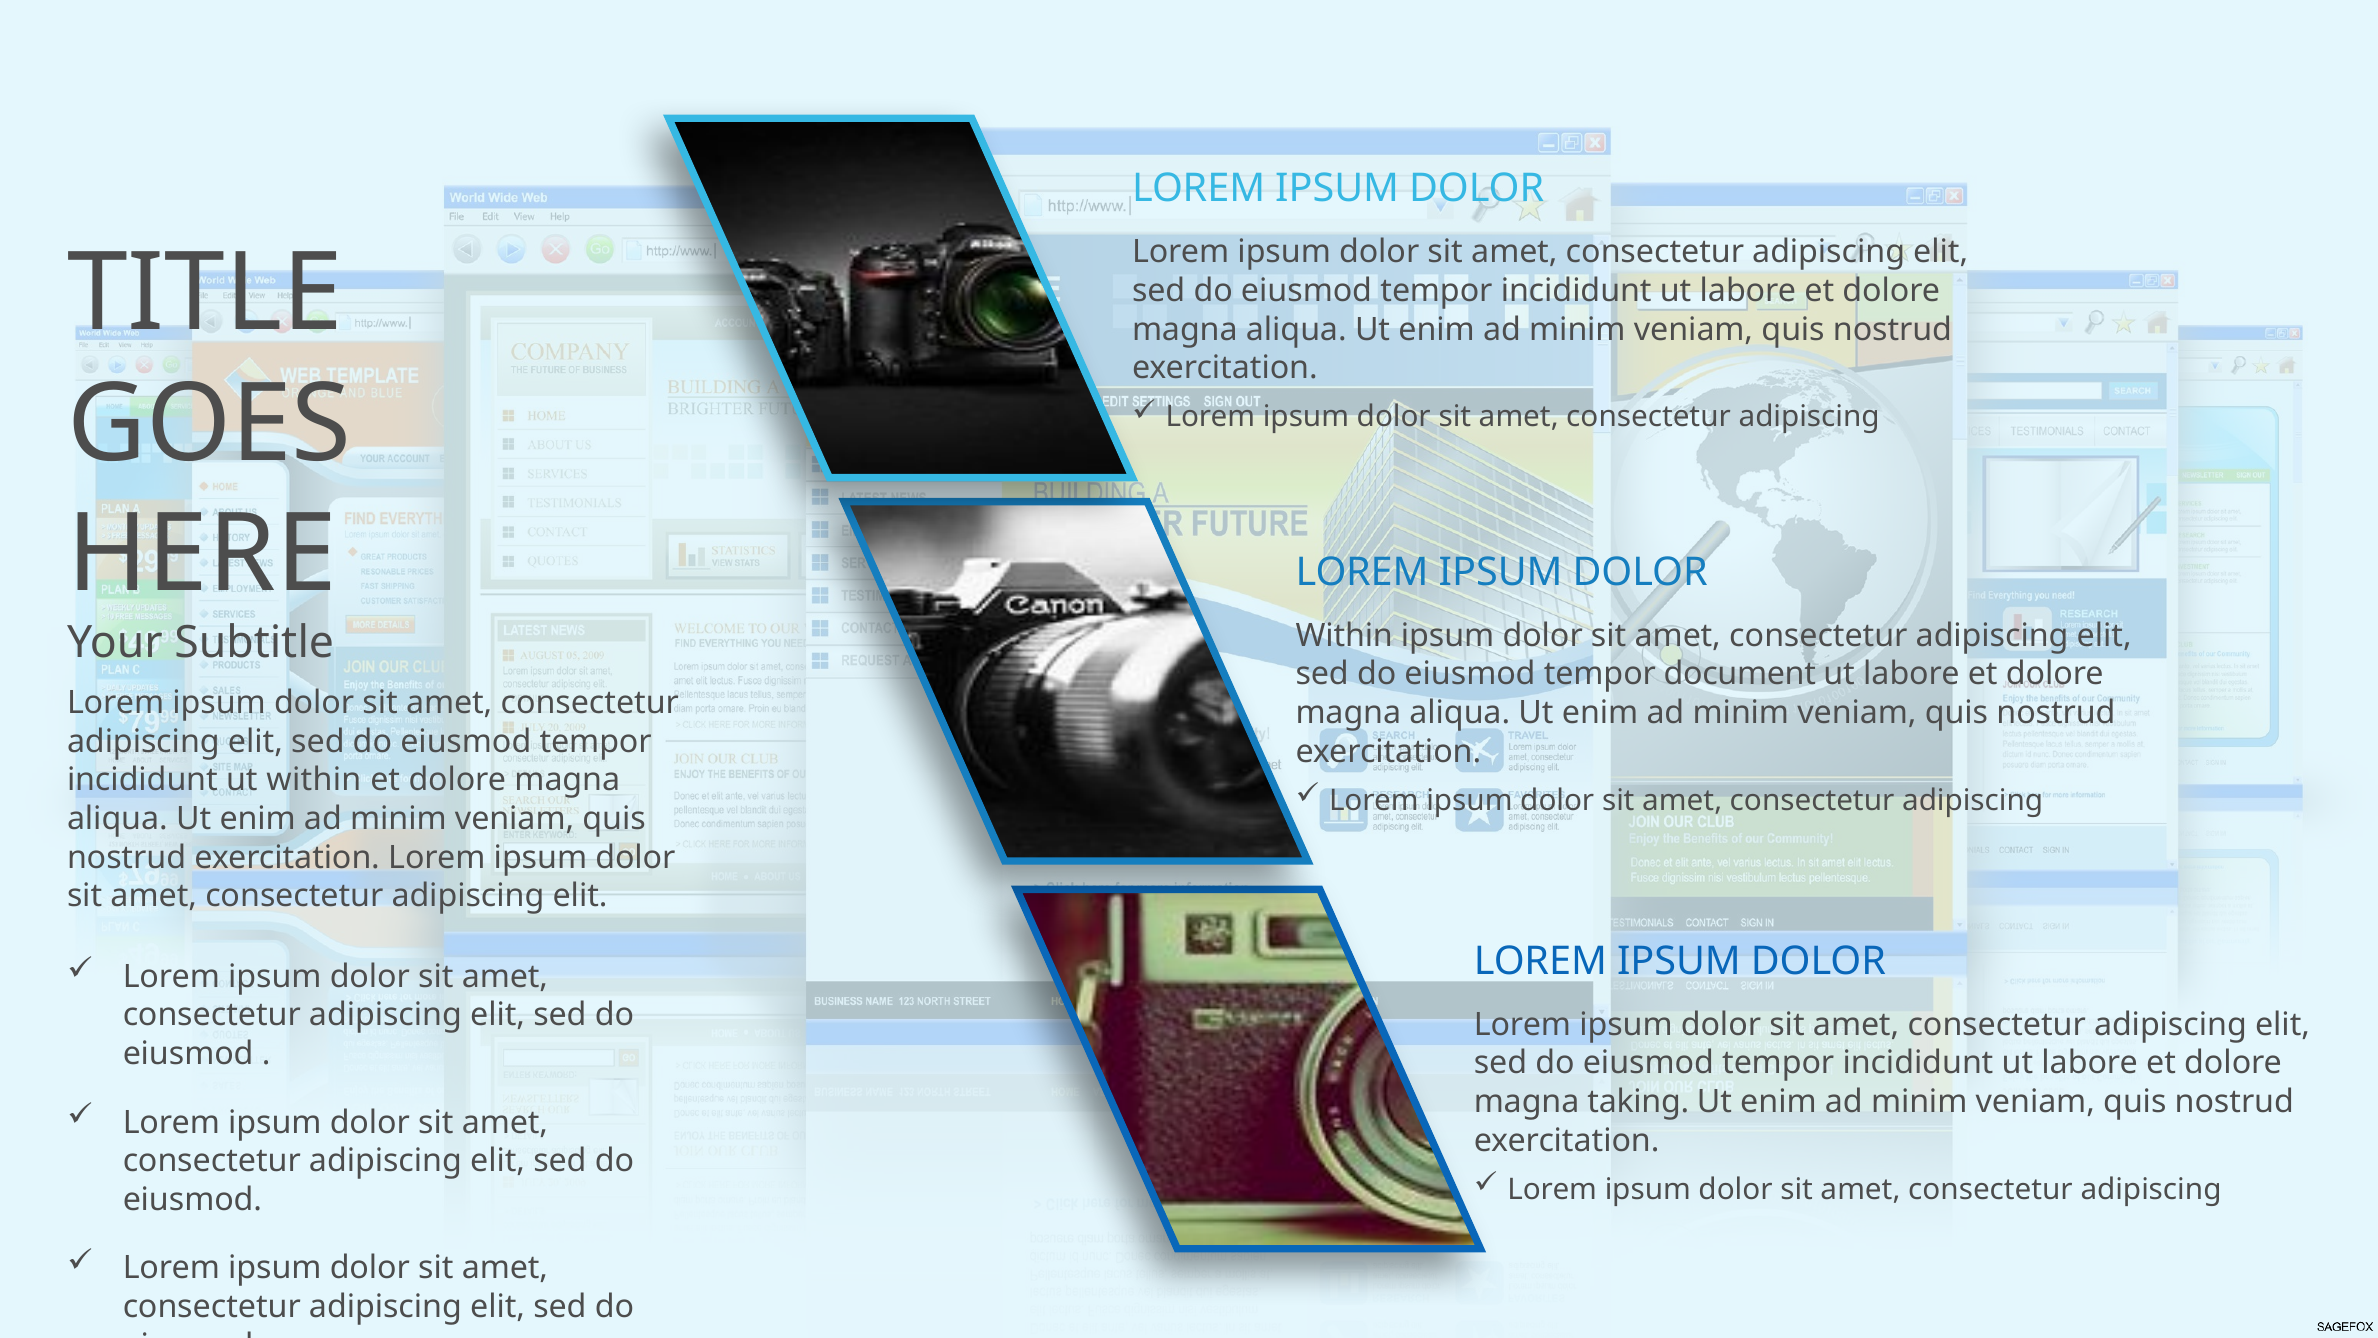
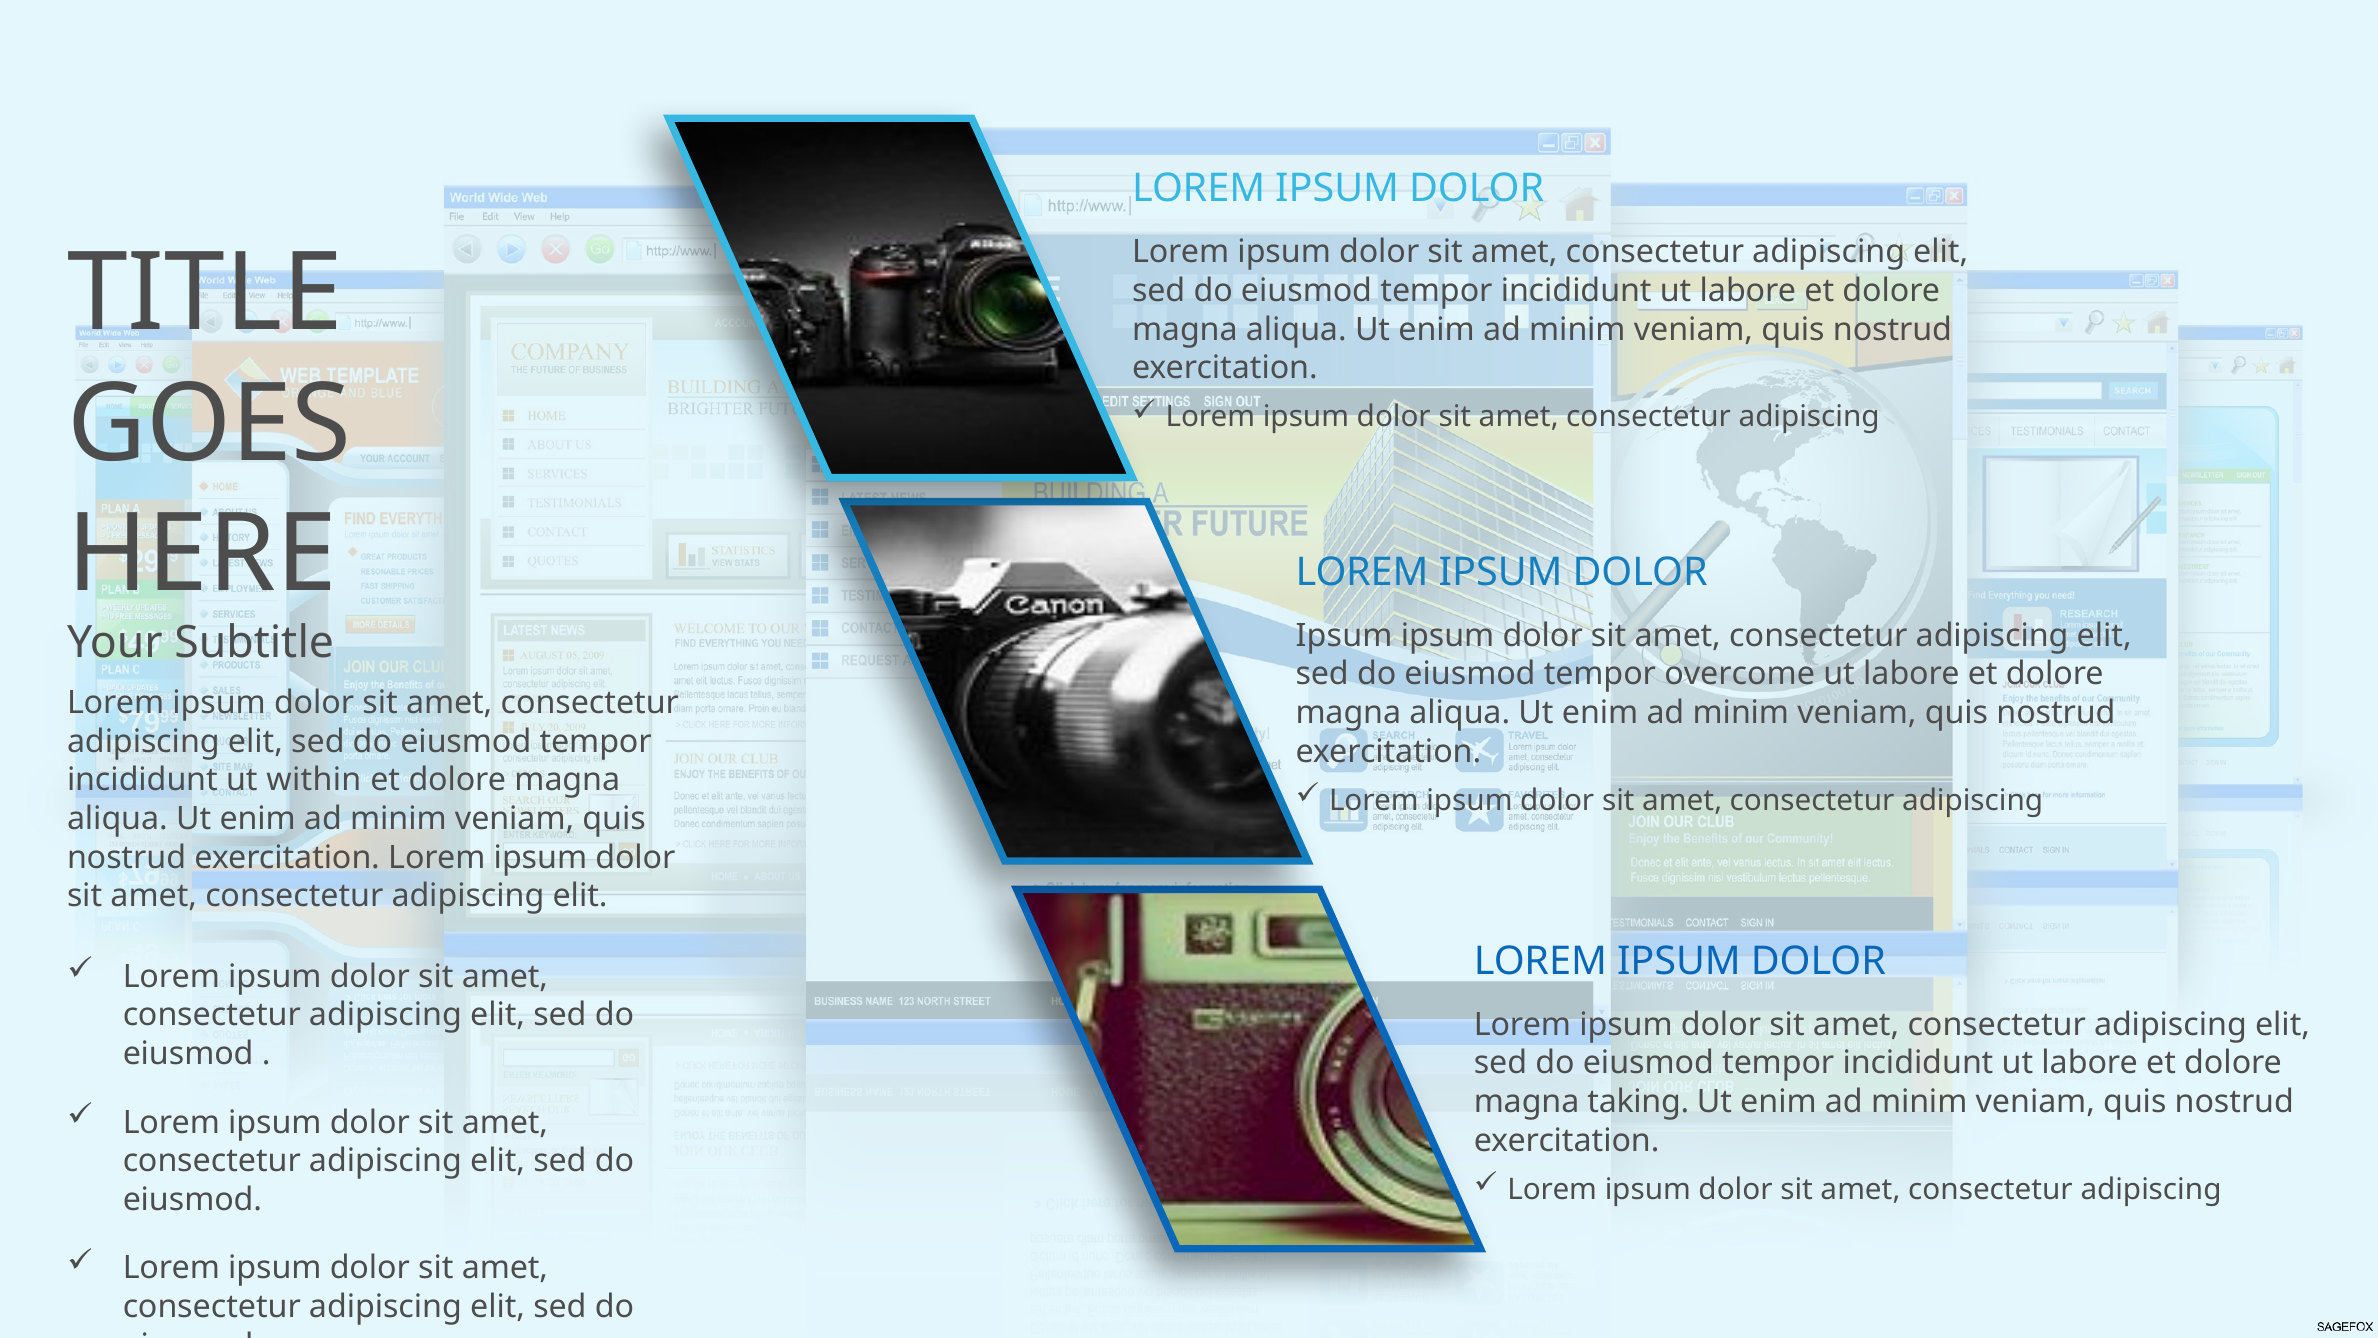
Within at (1344, 635): Within -> Ipsum
document: document -> overcome
